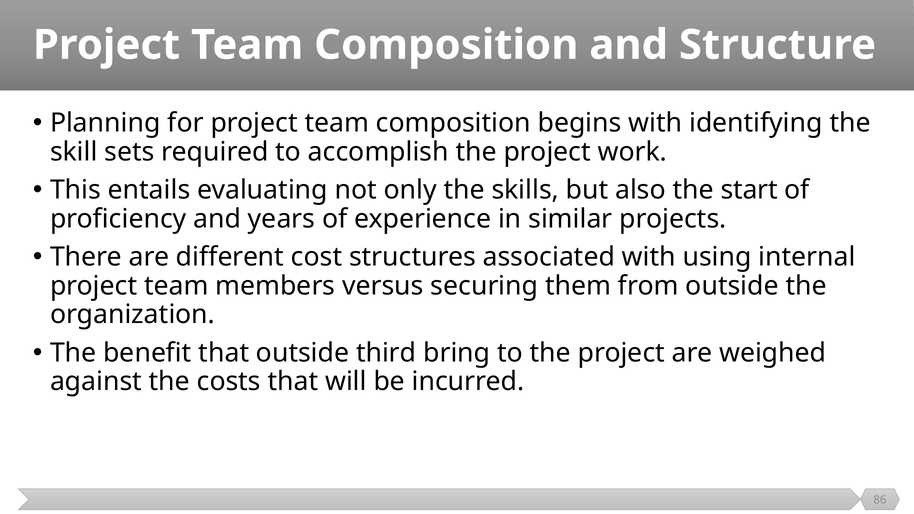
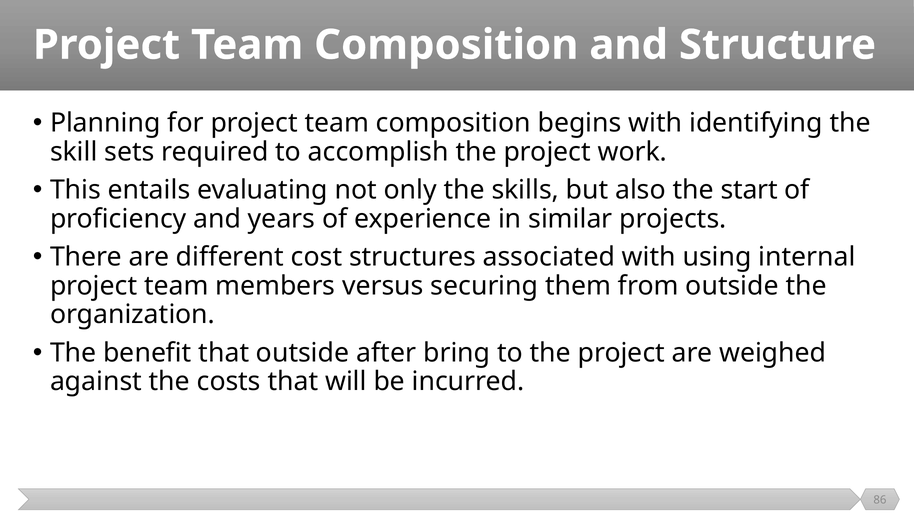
third: third -> after
